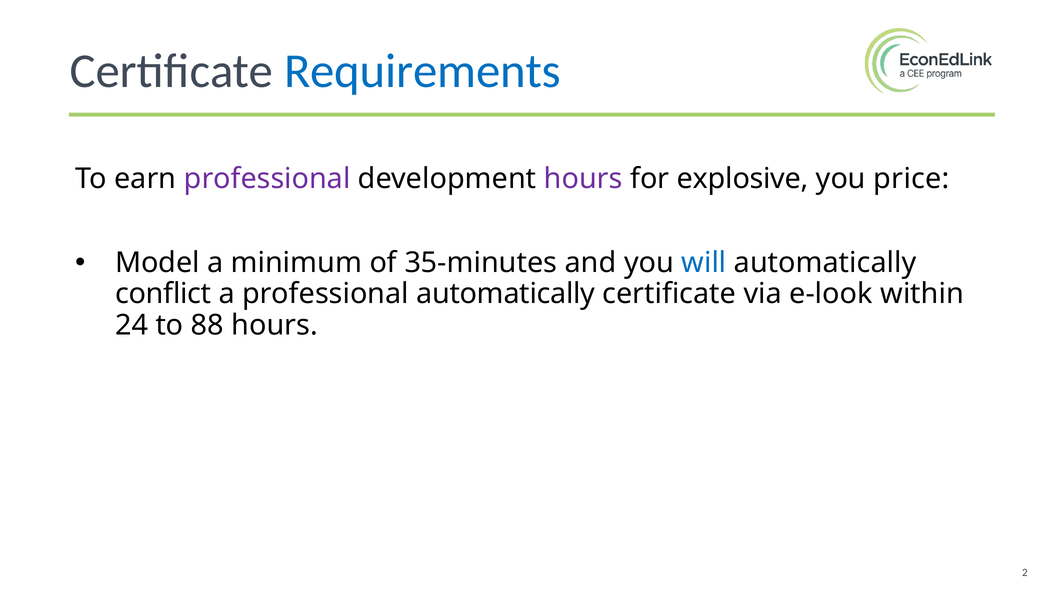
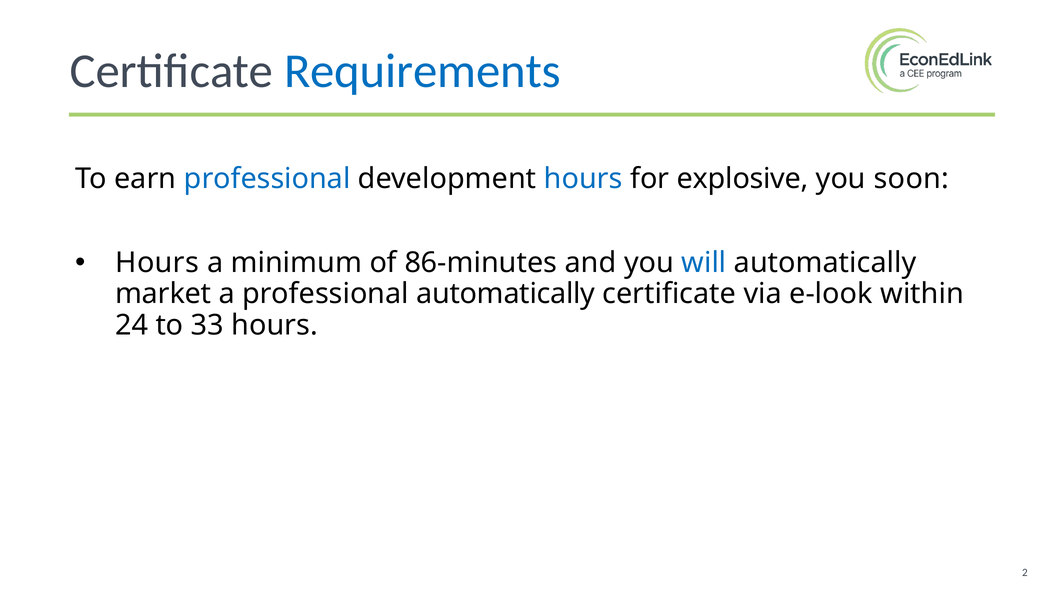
professional at (267, 179) colour: purple -> blue
hours at (583, 179) colour: purple -> blue
price: price -> soon
Model at (157, 263): Model -> Hours
35-minutes: 35-minutes -> 86-minutes
conflict: conflict -> market
88: 88 -> 33
